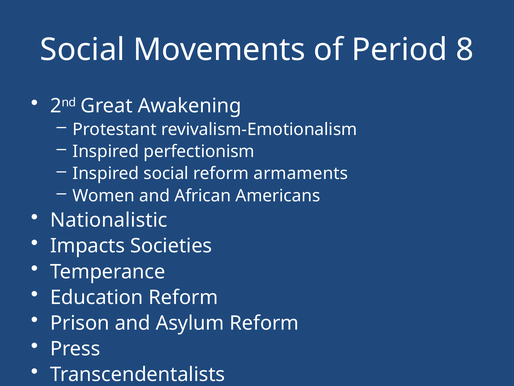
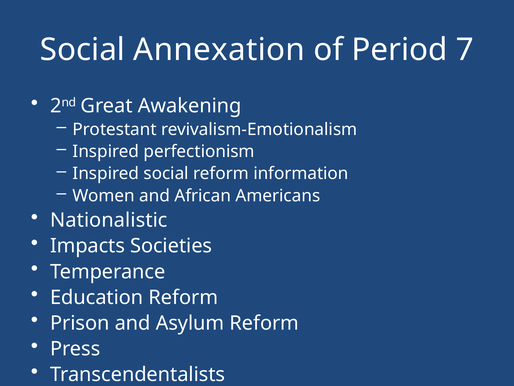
Movements: Movements -> Annexation
8: 8 -> 7
armaments: armaments -> information
